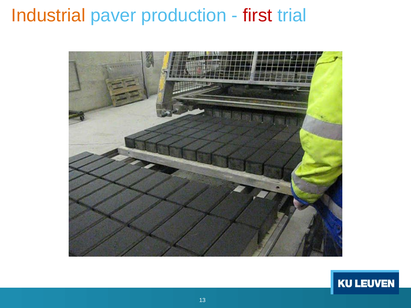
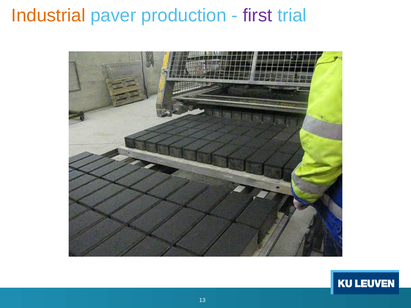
first colour: red -> purple
